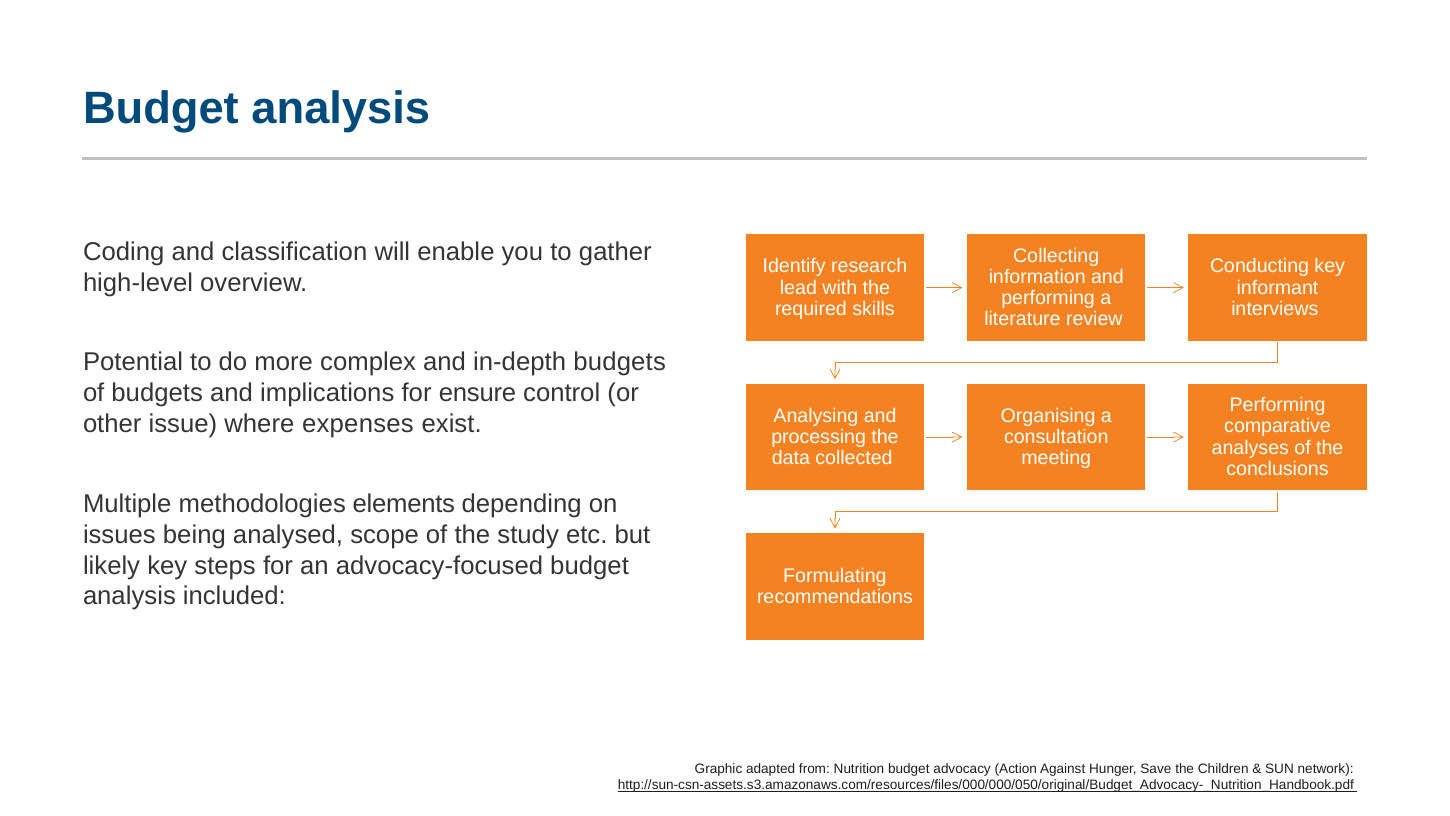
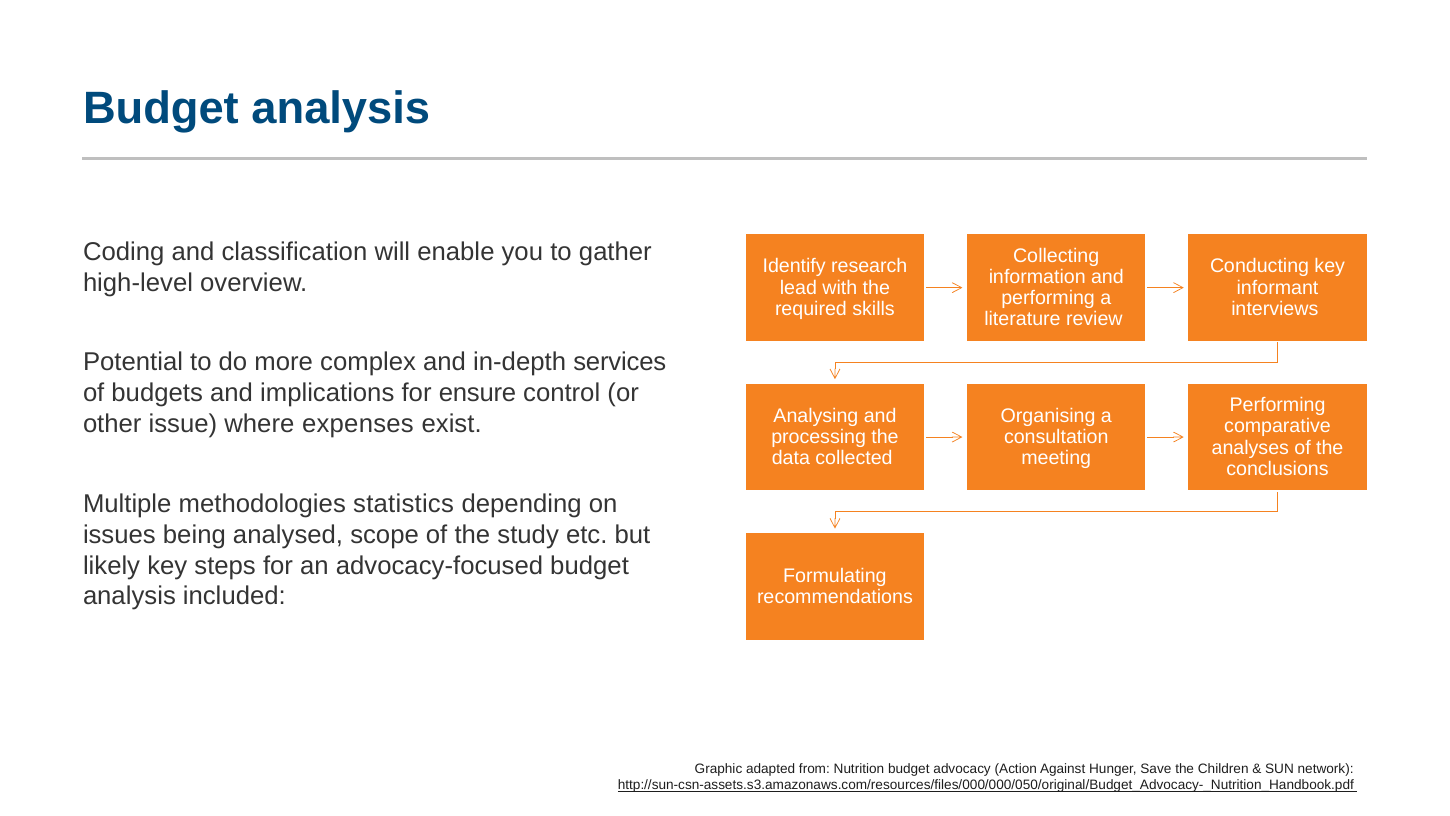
in-depth budgets: budgets -> services
elements: elements -> statistics
